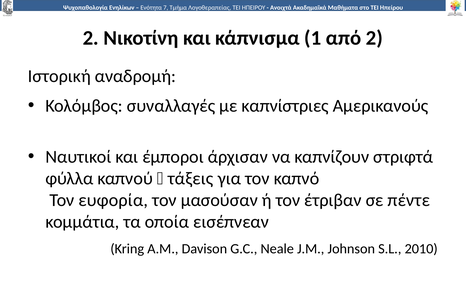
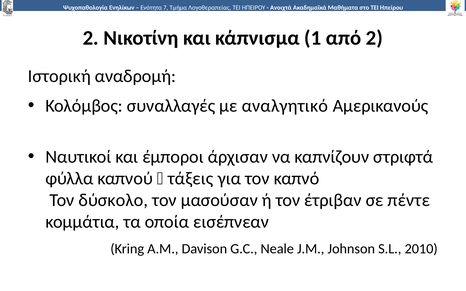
καπνίστριες: καπνίστριες -> αναλγητικό
ευφορία: ευφορία -> δύσκολο
